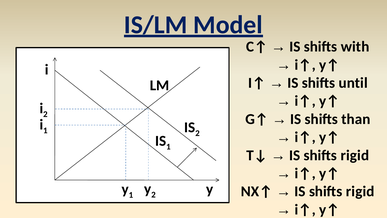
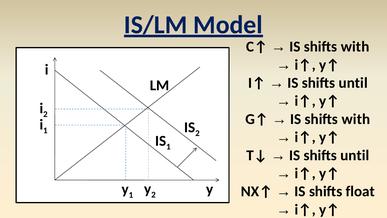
than at (356, 119): than -> with
rigid at (355, 155): rigid -> until
rigid at (360, 191): rigid -> float
